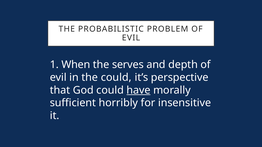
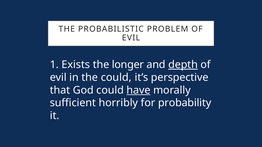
When: When -> Exists
serves: serves -> longer
depth underline: none -> present
insensitive: insensitive -> probability
